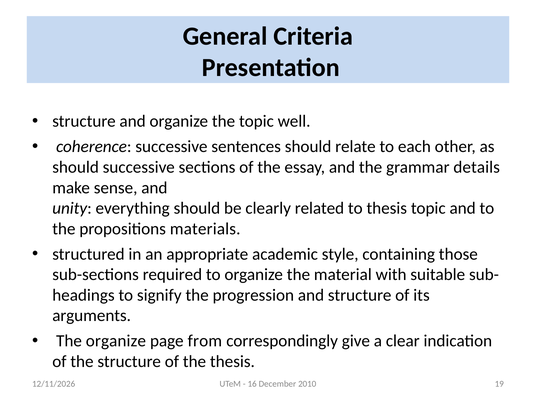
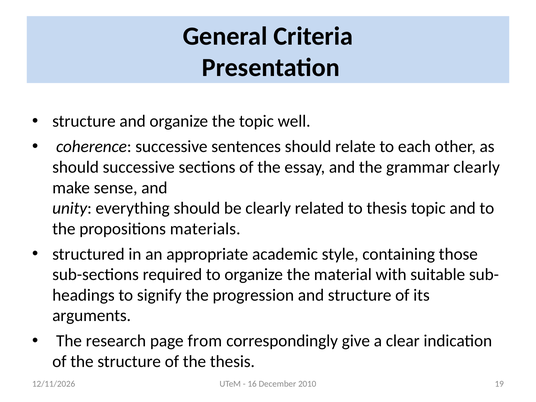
grammar details: details -> clearly
The organize: organize -> research
